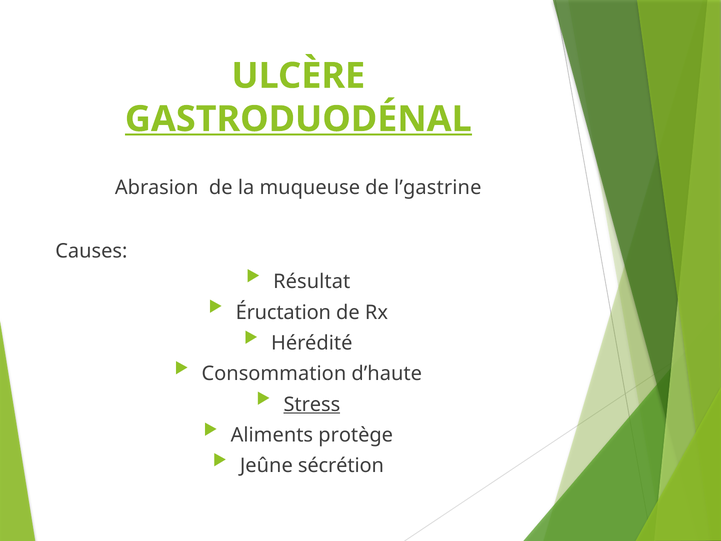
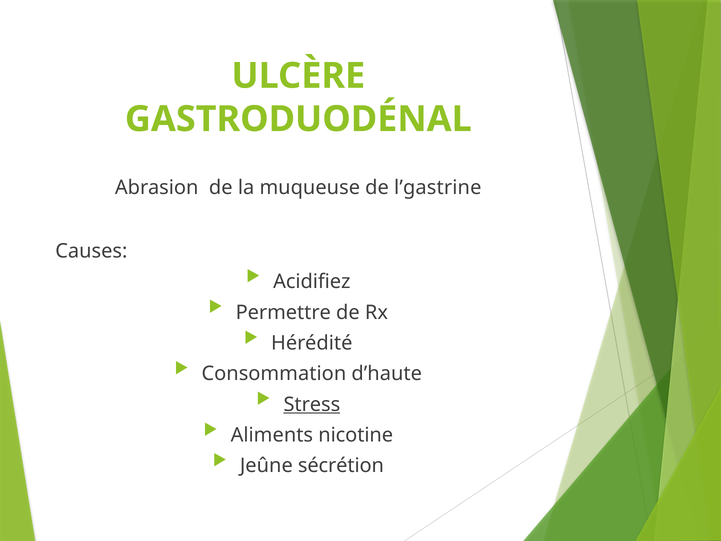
GASTRODUODÉNAL underline: present -> none
Résultat: Résultat -> Acidifiez
Éructation: Éructation -> Permettre
protège: protège -> nicotine
